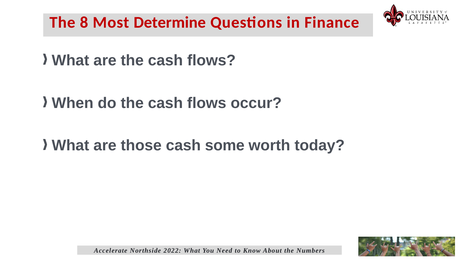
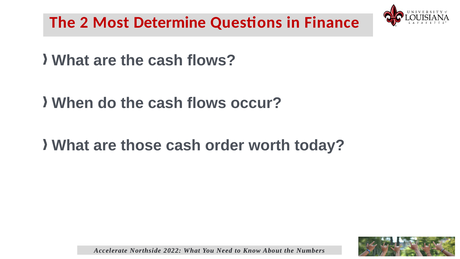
8: 8 -> 2
some: some -> order
